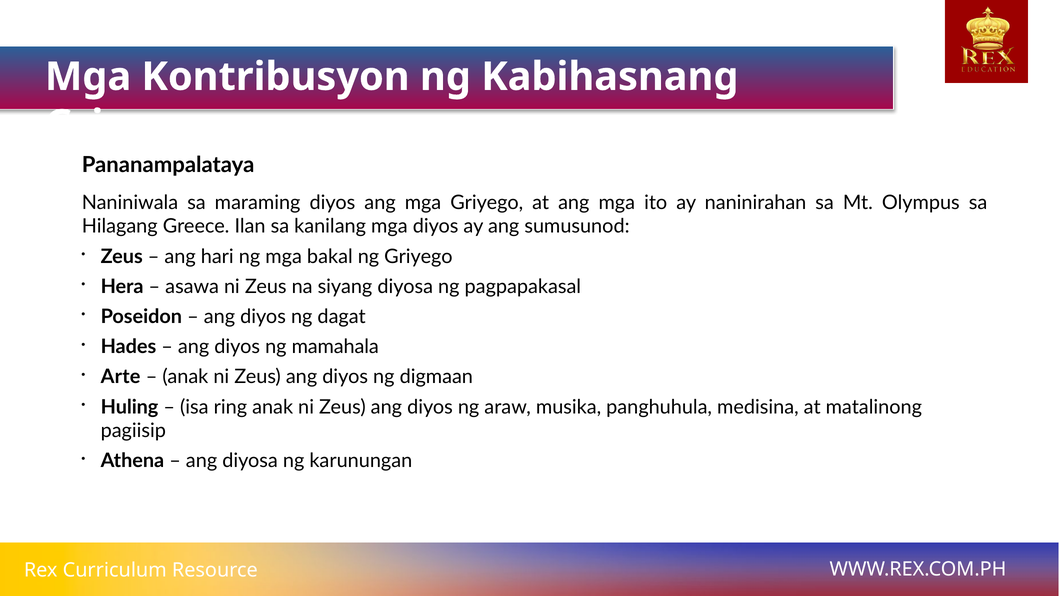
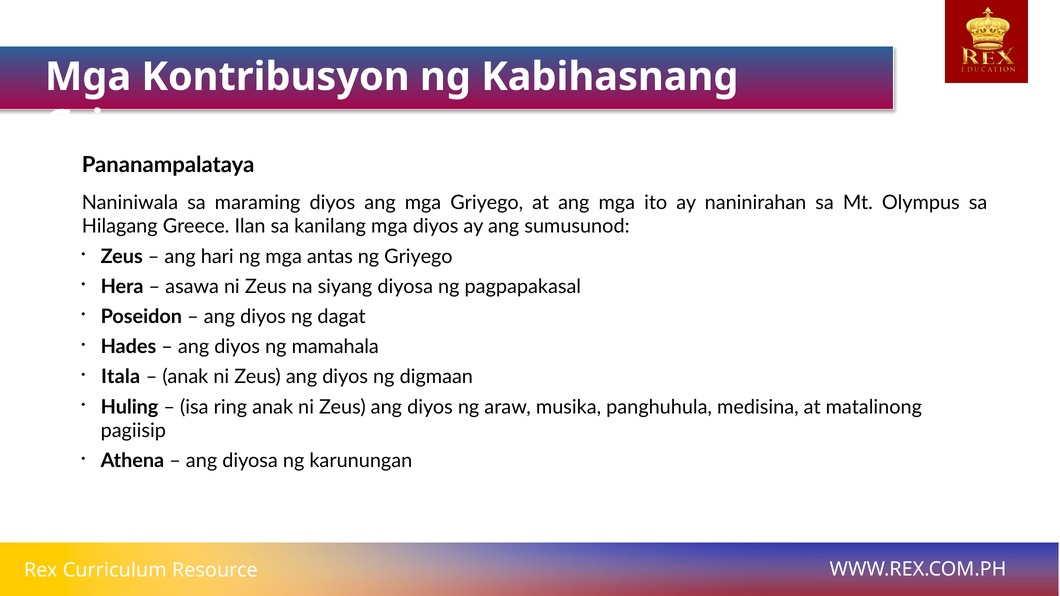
bakal: bakal -> antas
Arte: Arte -> Itala
